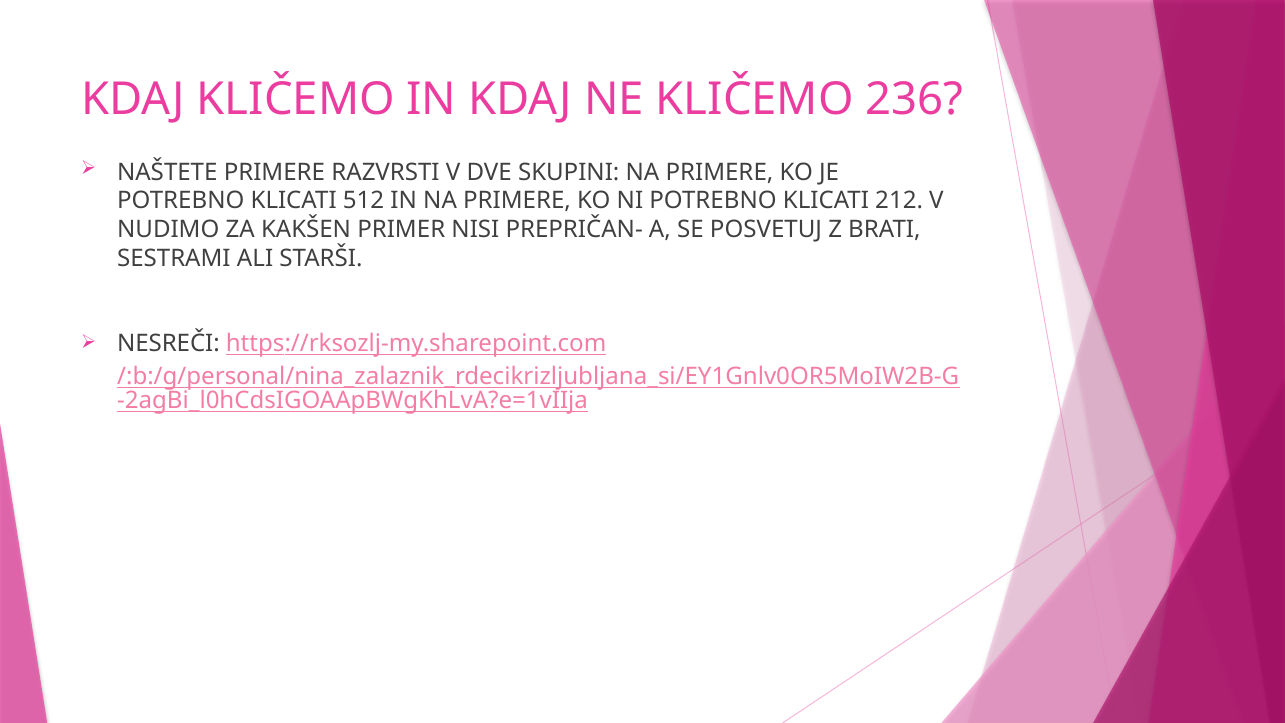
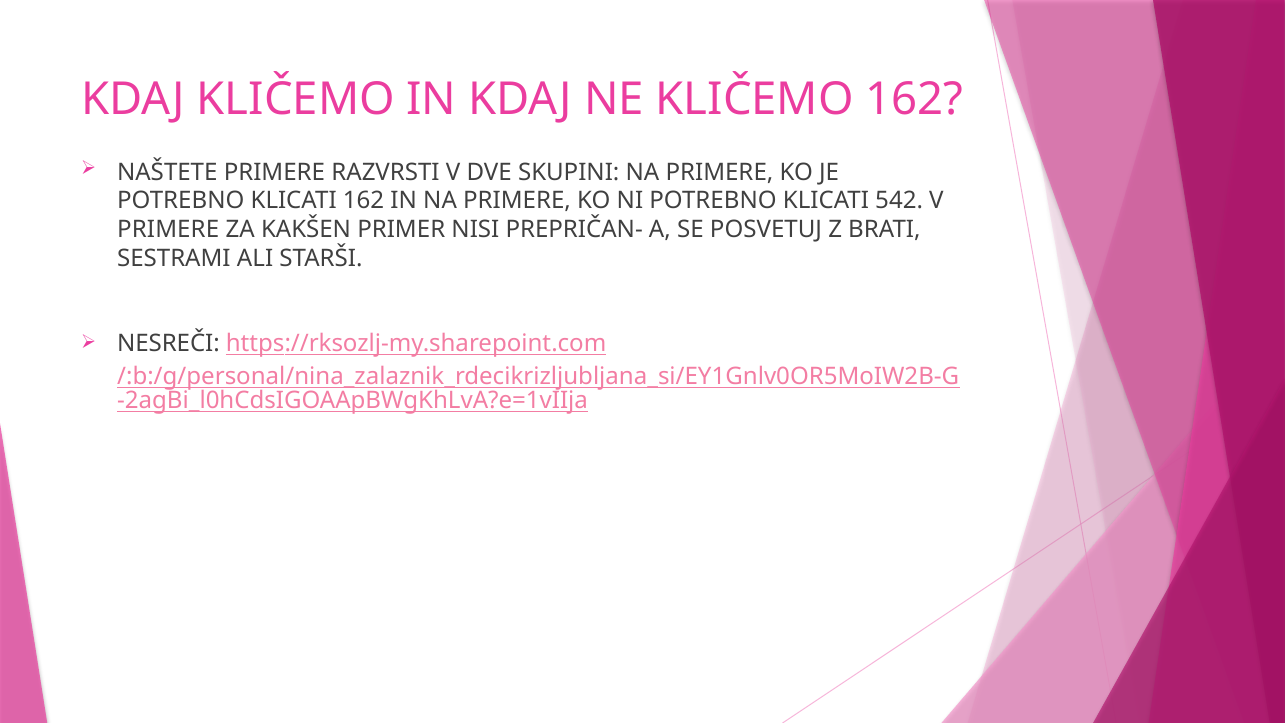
KLIČEMO 236: 236 -> 162
KLICATI 512: 512 -> 162
212: 212 -> 542
NUDIMO at (168, 230): NUDIMO -> PRIMERE
